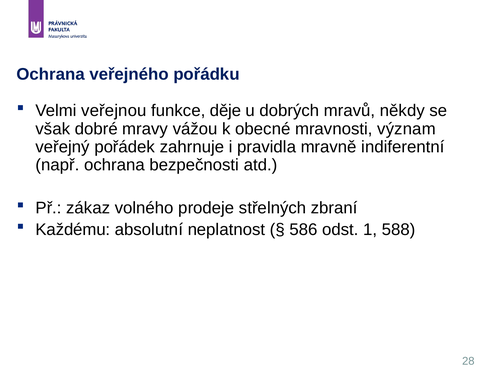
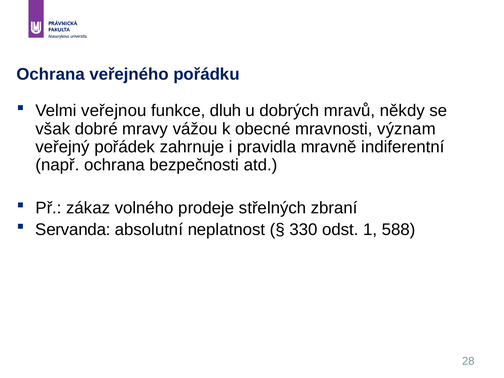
děje: děje -> dluh
Každému: Každému -> Servanda
586: 586 -> 330
